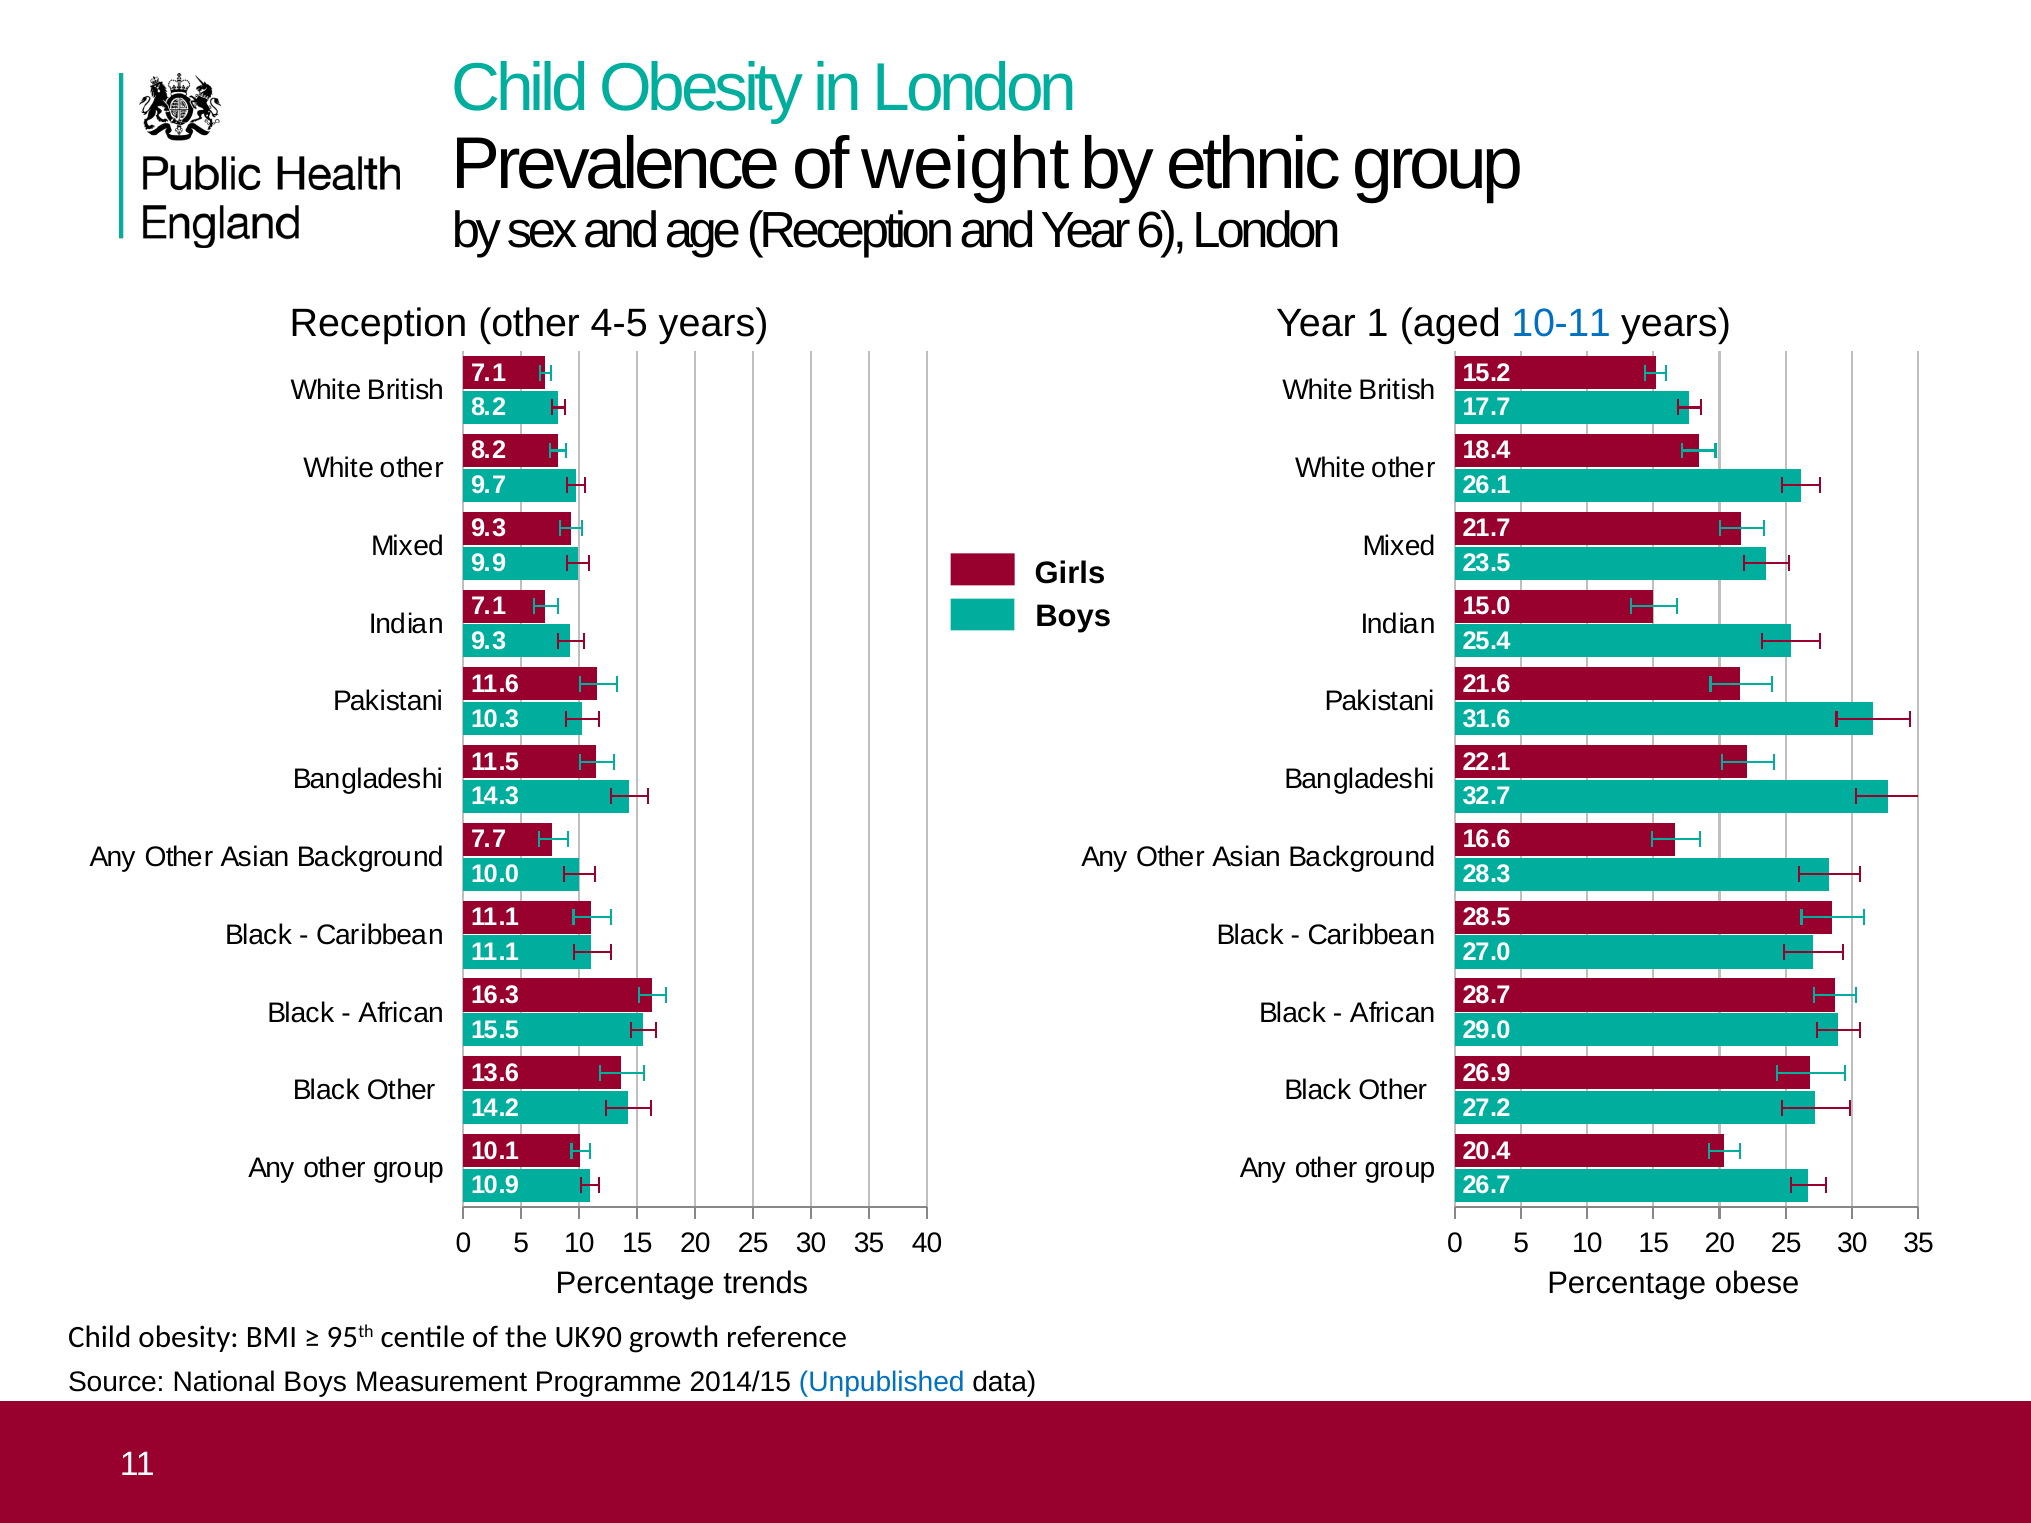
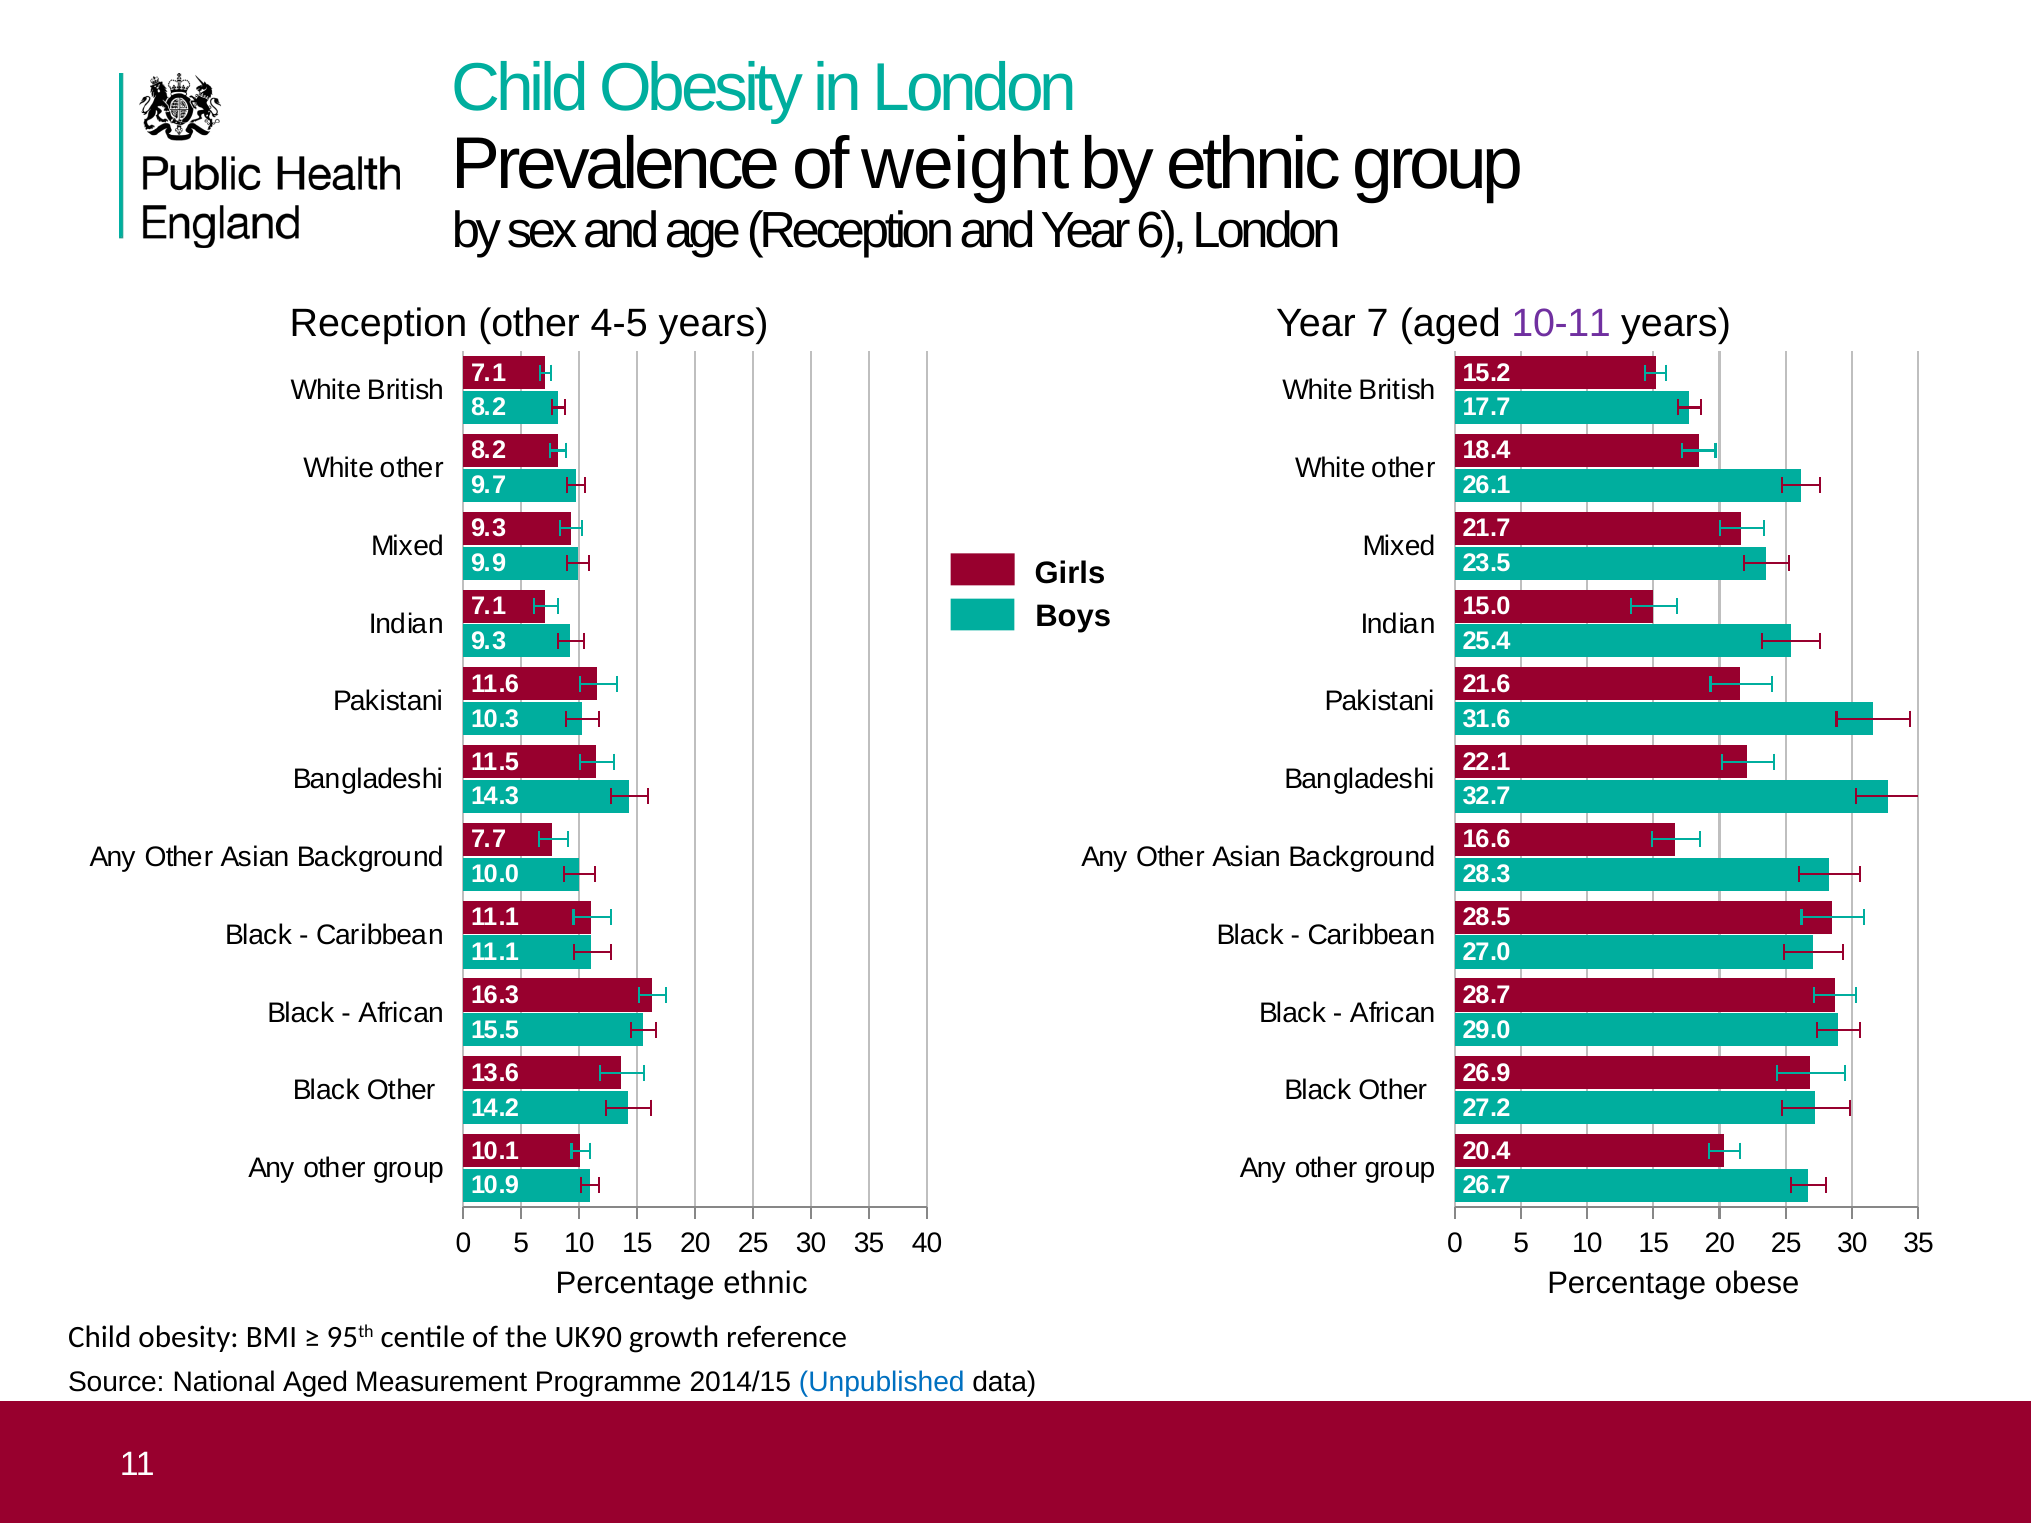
1: 1 -> 7
10-11 colour: blue -> purple
Percentage trends: trends -> ethnic
National Boys: Boys -> Aged
